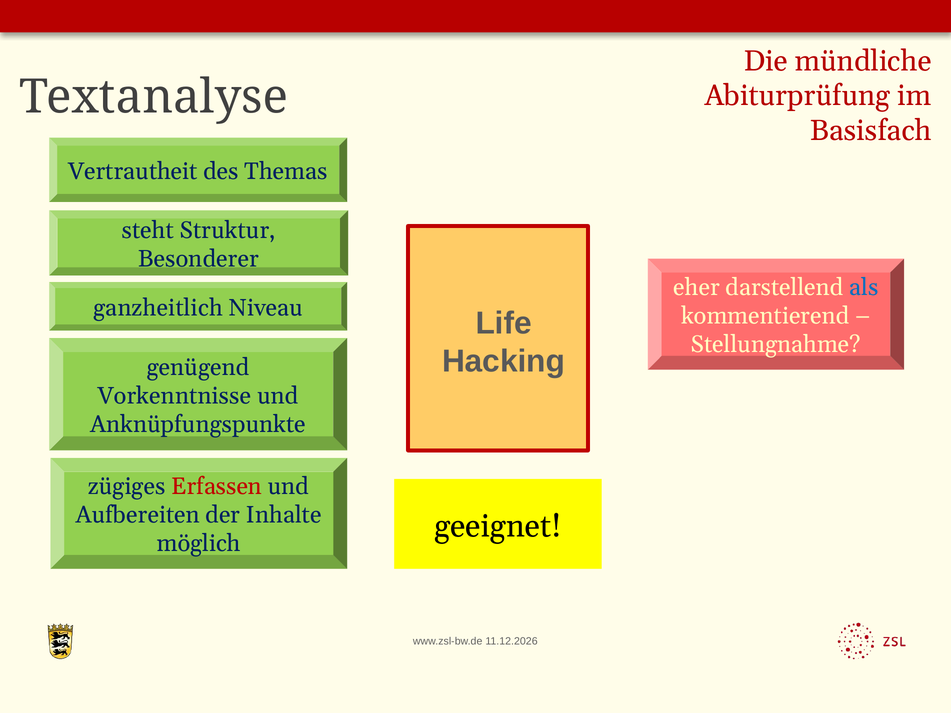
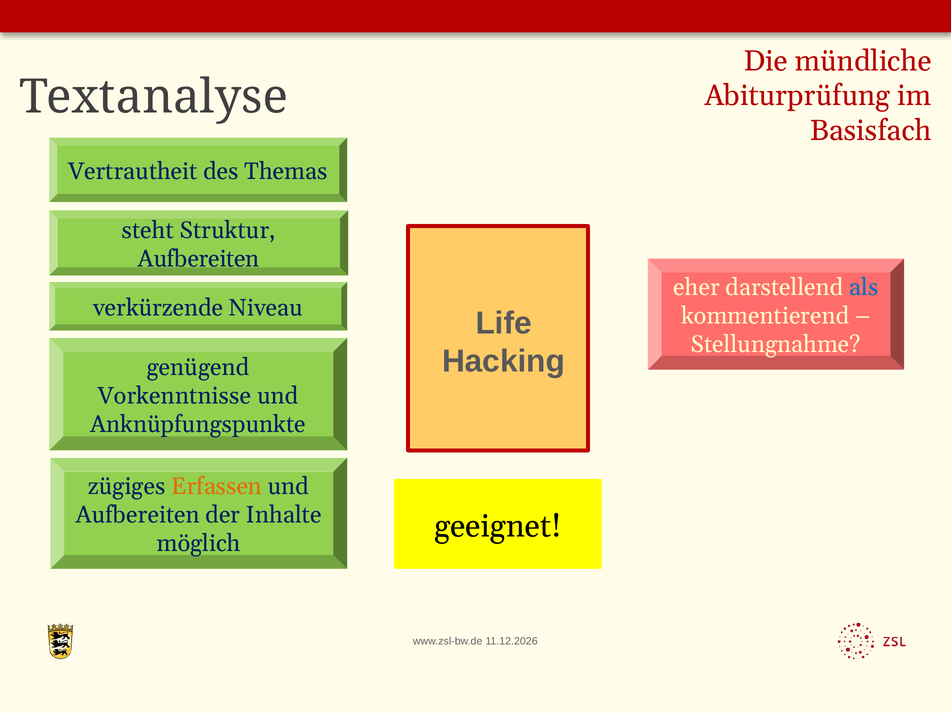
Besonderer at (198, 259): Besonderer -> Aufbereiten
ganzheitlich: ganzheitlich -> verkürzende
Erfassen colour: red -> orange
